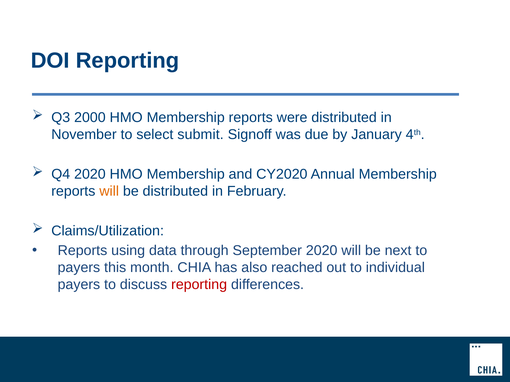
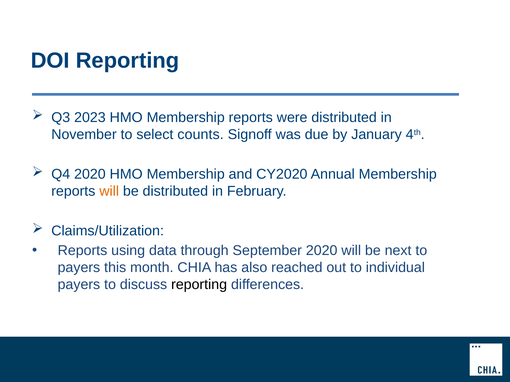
2000: 2000 -> 2023
submit: submit -> counts
reporting at (199, 285) colour: red -> black
